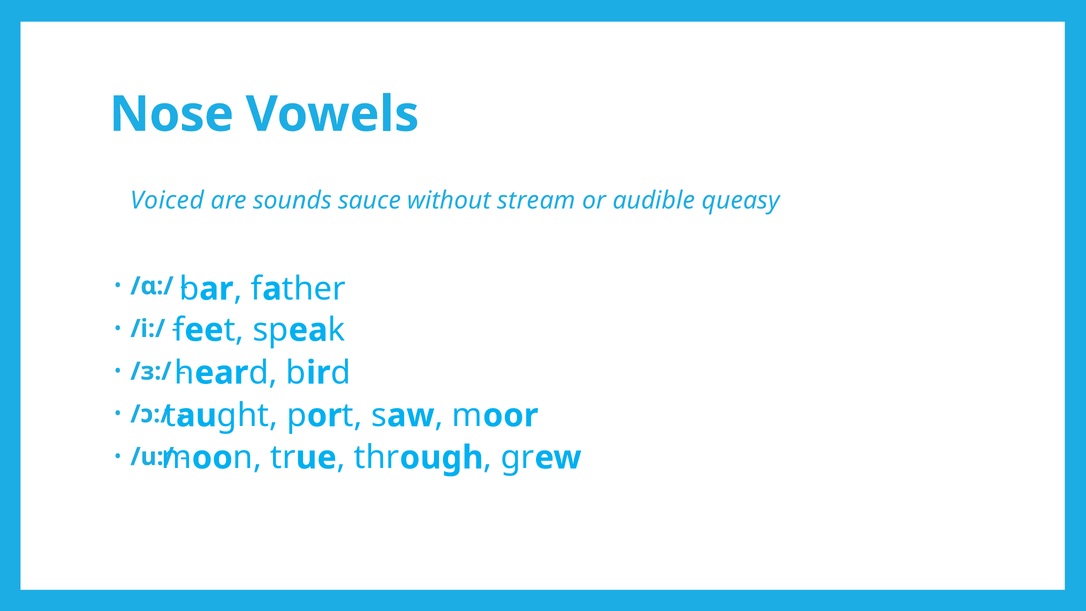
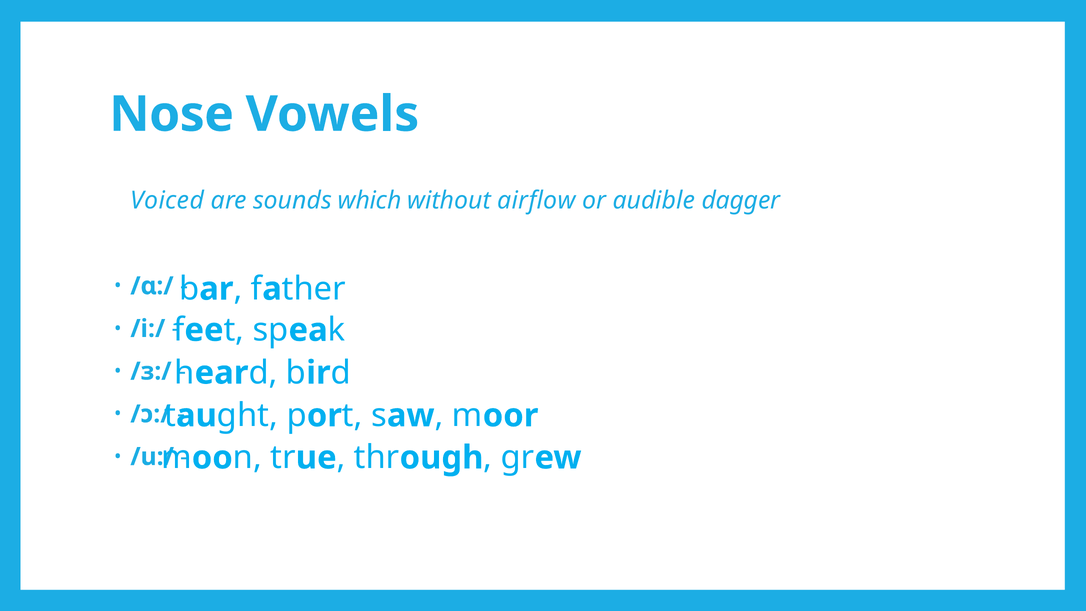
sauce: sauce -> which
stream: stream -> airflow
queasy: queasy -> dagger
